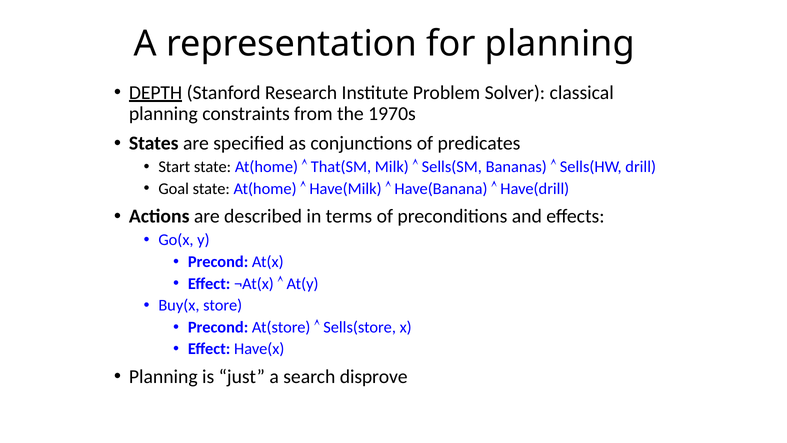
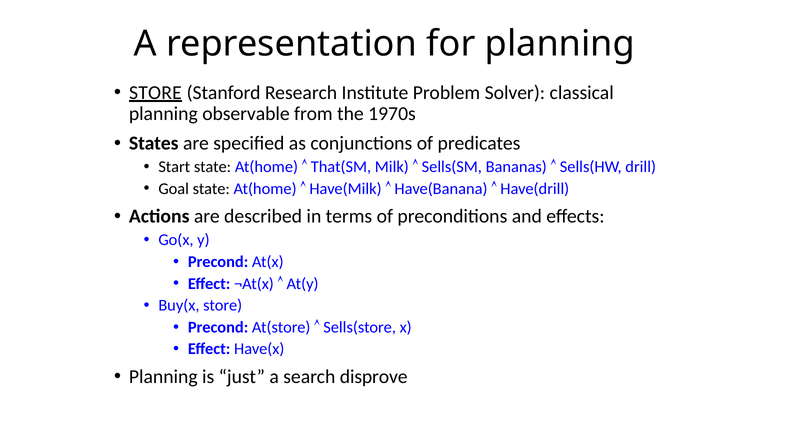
DEPTH at (156, 92): DEPTH -> STORE
constraints: constraints -> observable
